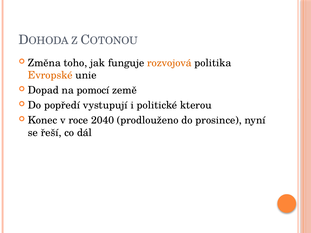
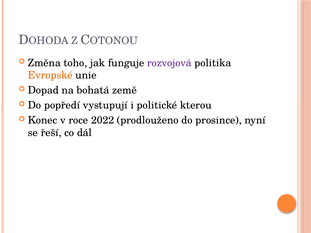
rozvojová colour: orange -> purple
pomocí: pomocí -> bohatá
2040: 2040 -> 2022
